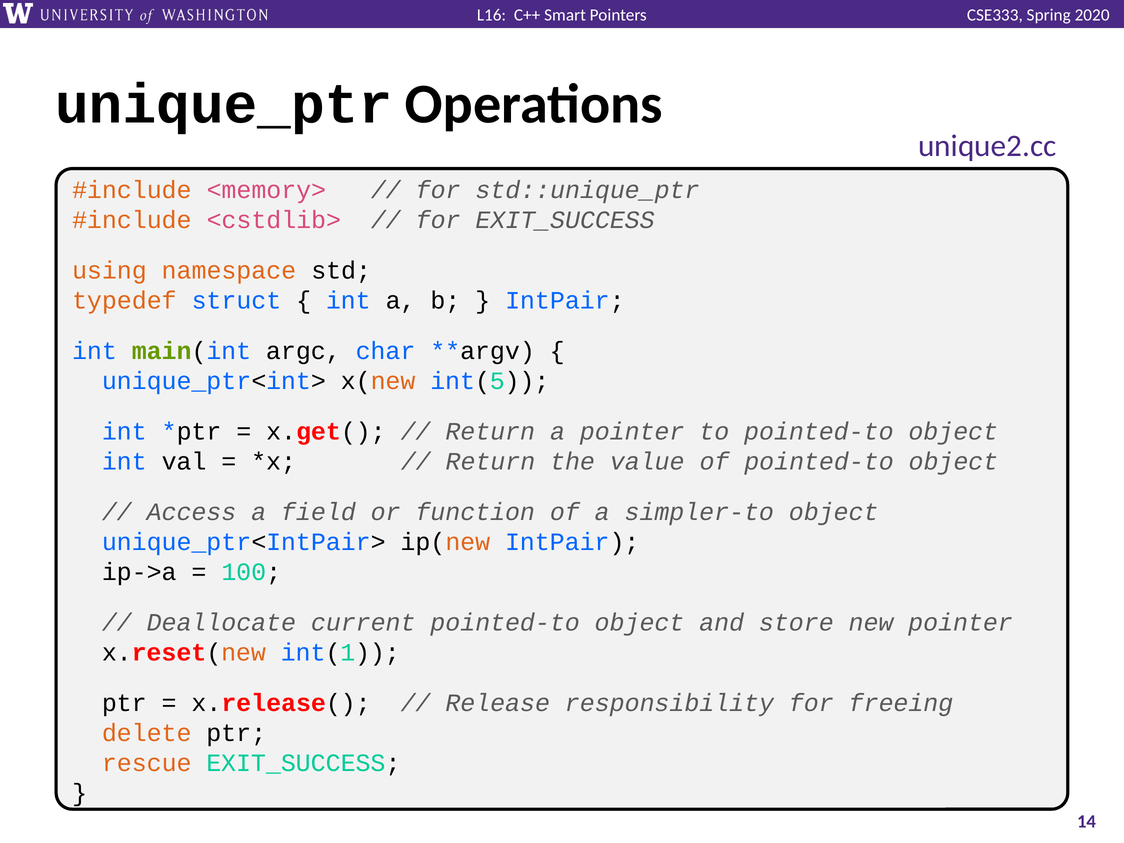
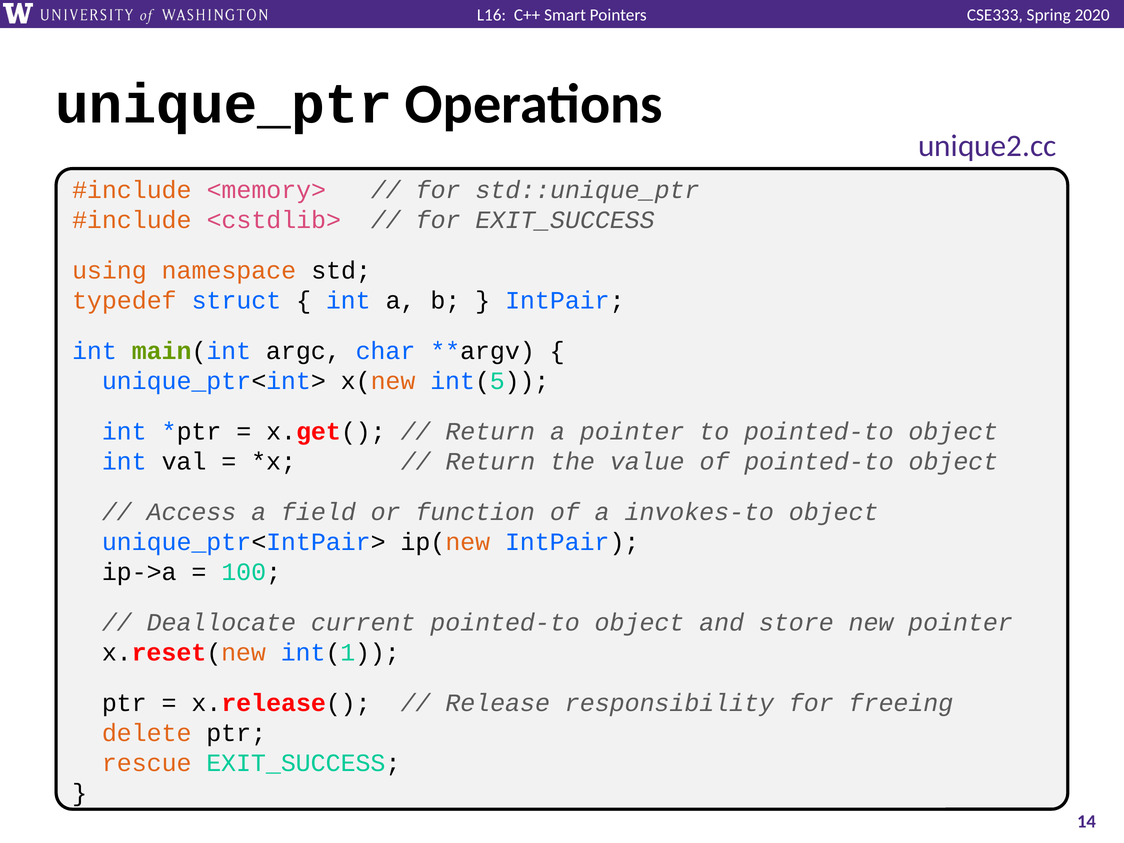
simpler-to: simpler-to -> invokes-to
